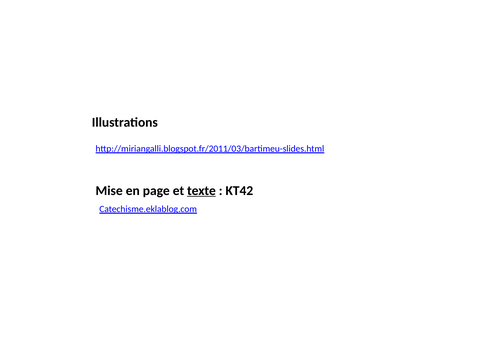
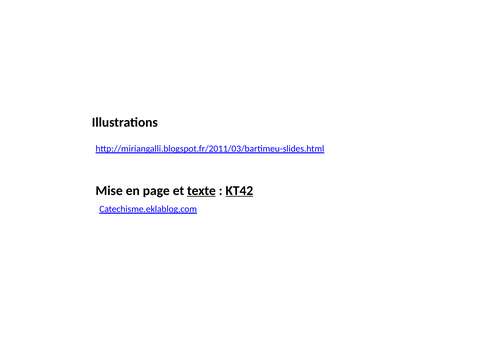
KT42 underline: none -> present
